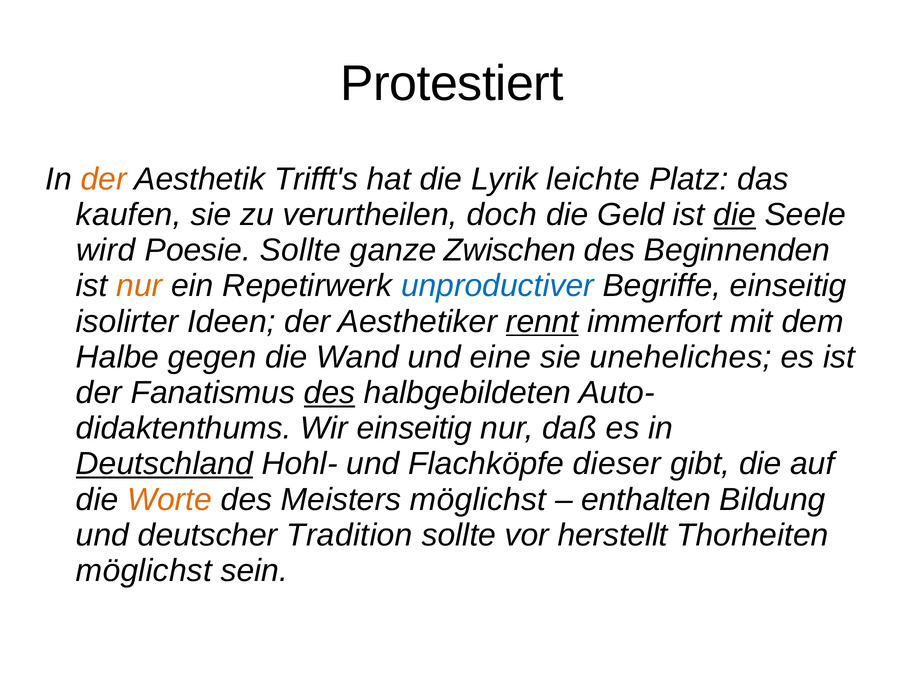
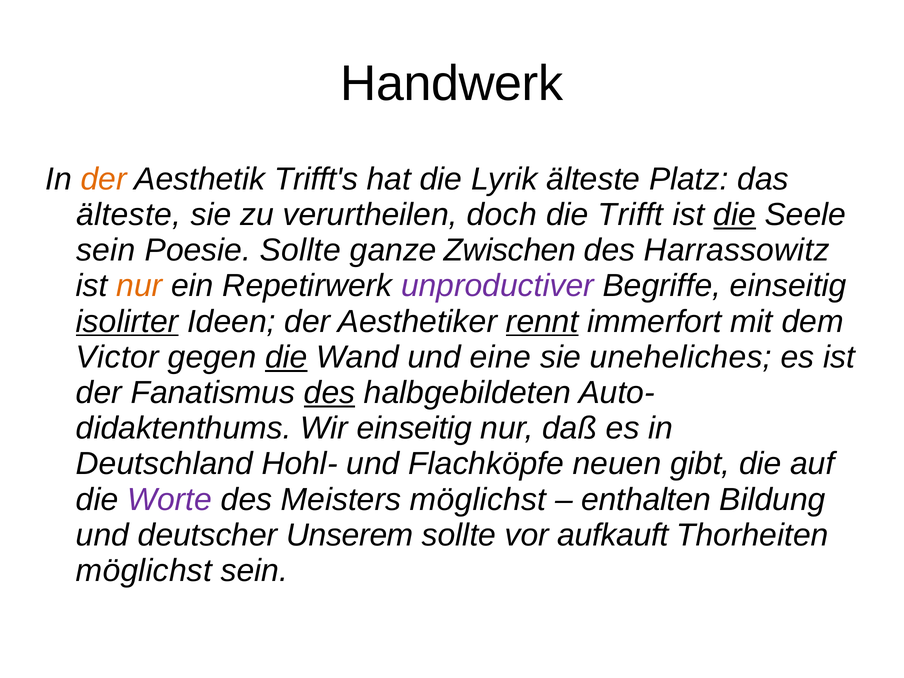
Protestiert: Protestiert -> Handwerk
Lyrik leichte: leichte -> älteste
kaufen at (129, 215): kaufen -> älteste
Geld: Geld -> Trifft
wird at (106, 250): wird -> sein
Beginnenden: Beginnenden -> Harrassowitz
unproductiver colour: blue -> purple
isolirter underline: none -> present
Halbe: Halbe -> Victor
die at (286, 357) underline: none -> present
Deutschland underline: present -> none
dieser: dieser -> neuen
Worte colour: orange -> purple
Tradition: Tradition -> Unserem
herstellt: herstellt -> aufkauft
